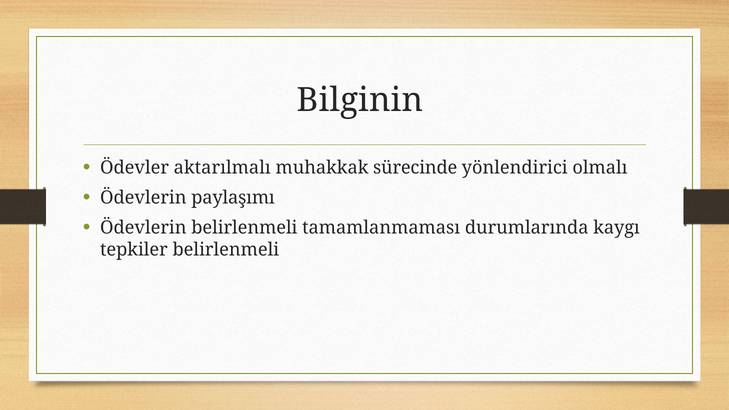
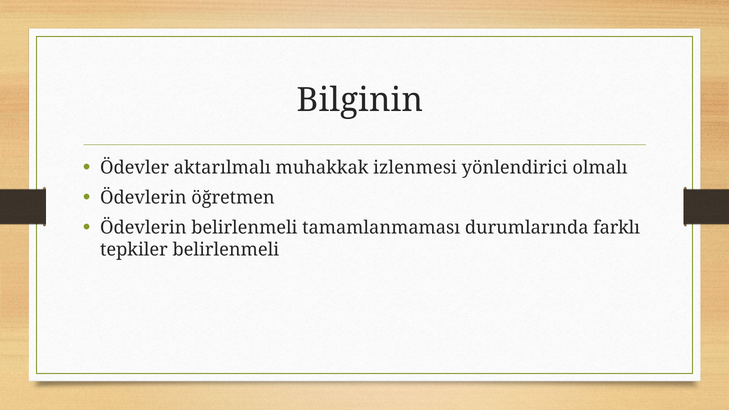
sürecinde: sürecinde -> izlenmesi
paylaşımı: paylaşımı -> öğretmen
kaygı: kaygı -> farklı
